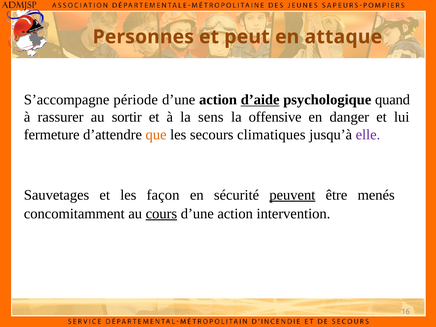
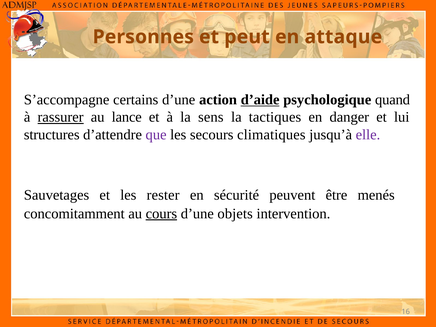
période: période -> certains
rassurer underline: none -> present
sortir: sortir -> lance
offensive: offensive -> tactiques
fermeture: fermeture -> structures
que colour: orange -> purple
façon: façon -> rester
peuvent underline: present -> none
action at (235, 214): action -> objets
